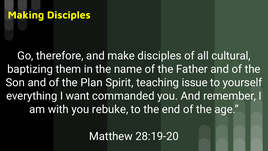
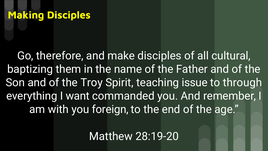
Plan: Plan -> Troy
yourself: yourself -> through
rebuke: rebuke -> foreign
